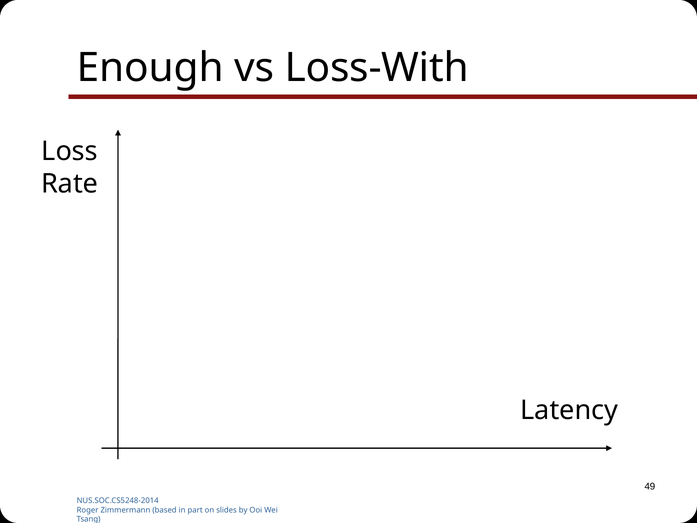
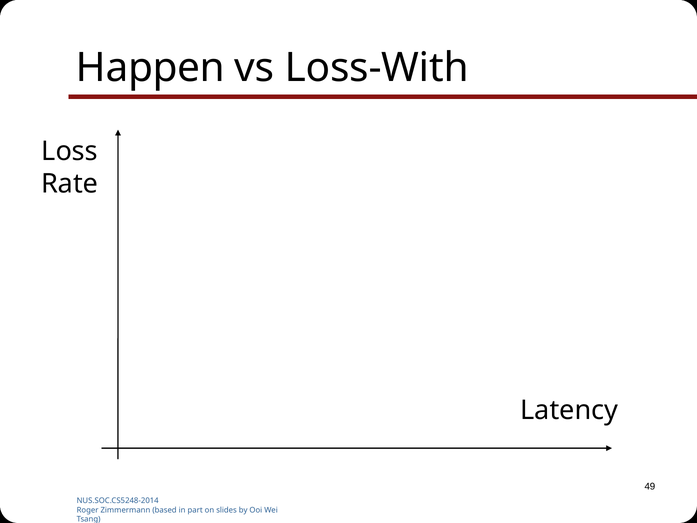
Enough: Enough -> Happen
